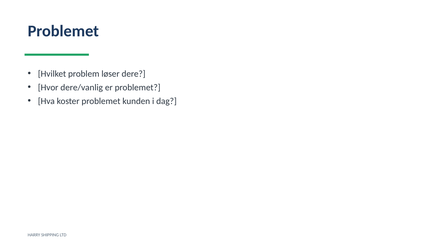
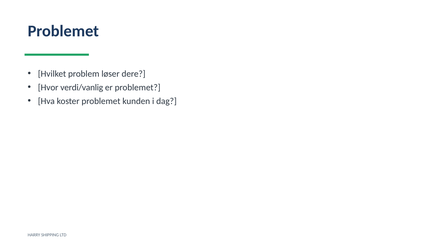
dere/vanlig: dere/vanlig -> verdi/vanlig
